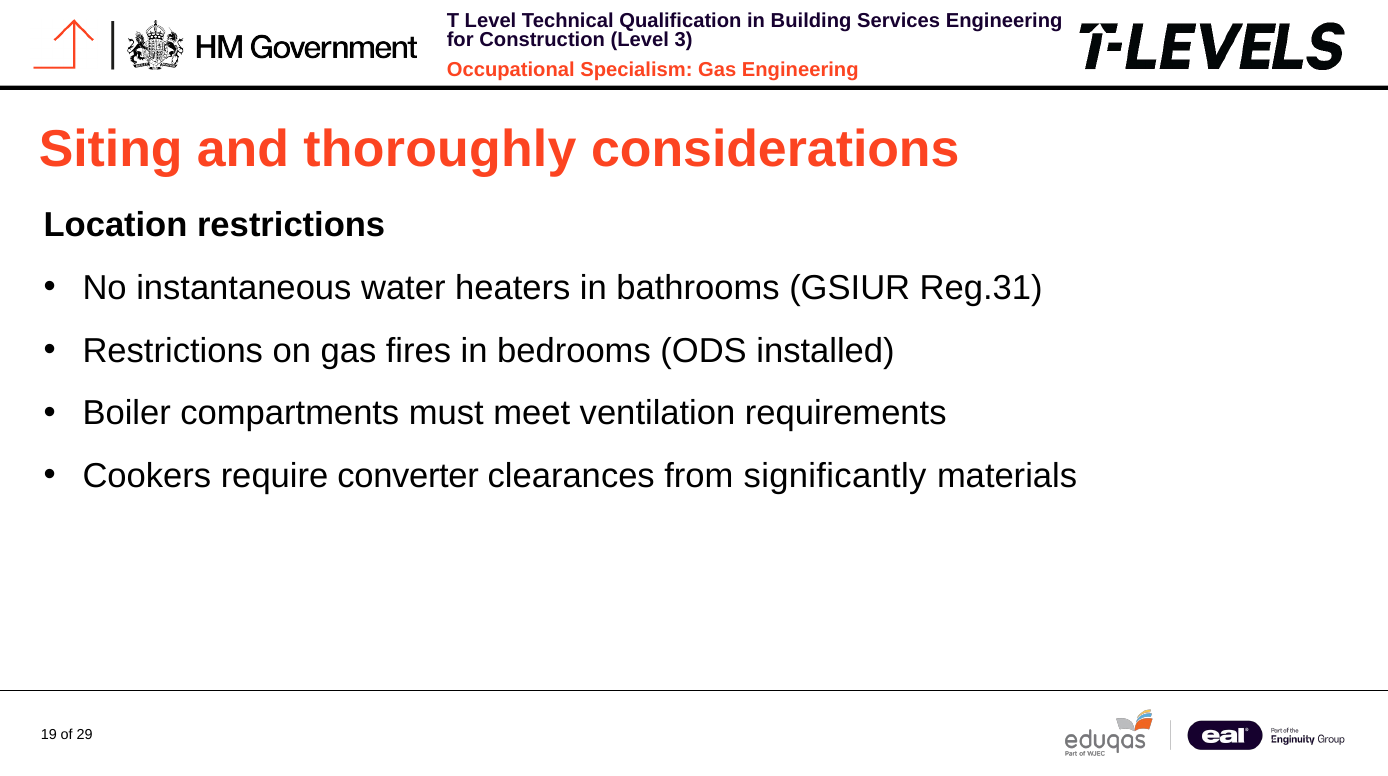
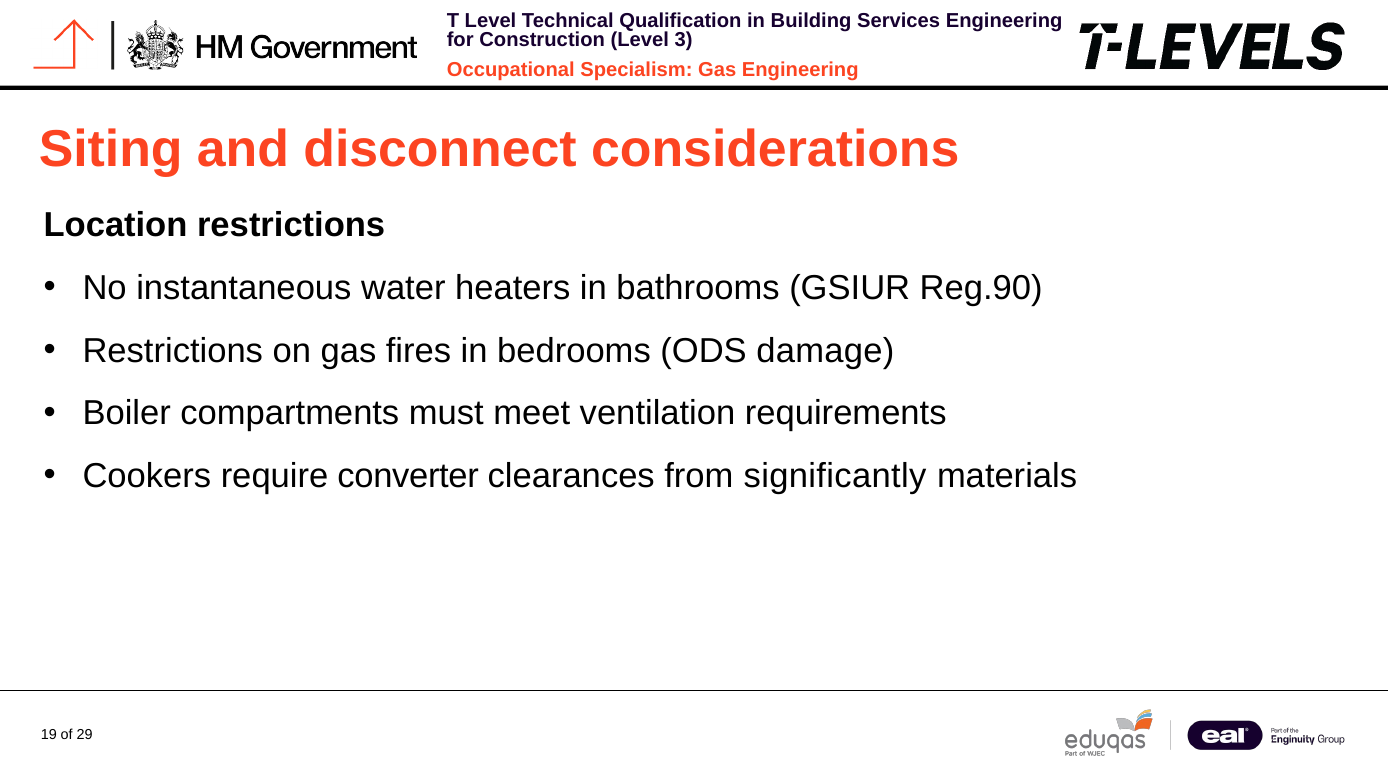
thoroughly: thoroughly -> disconnect
Reg.31: Reg.31 -> Reg.90
installed: installed -> damage
